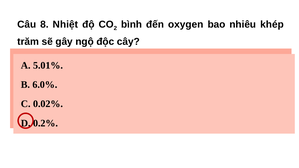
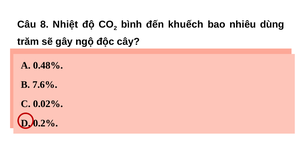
oxygen: oxygen -> khuếch
khép: khép -> dùng
5.01%: 5.01% -> 0.48%
6.0%: 6.0% -> 7.6%
